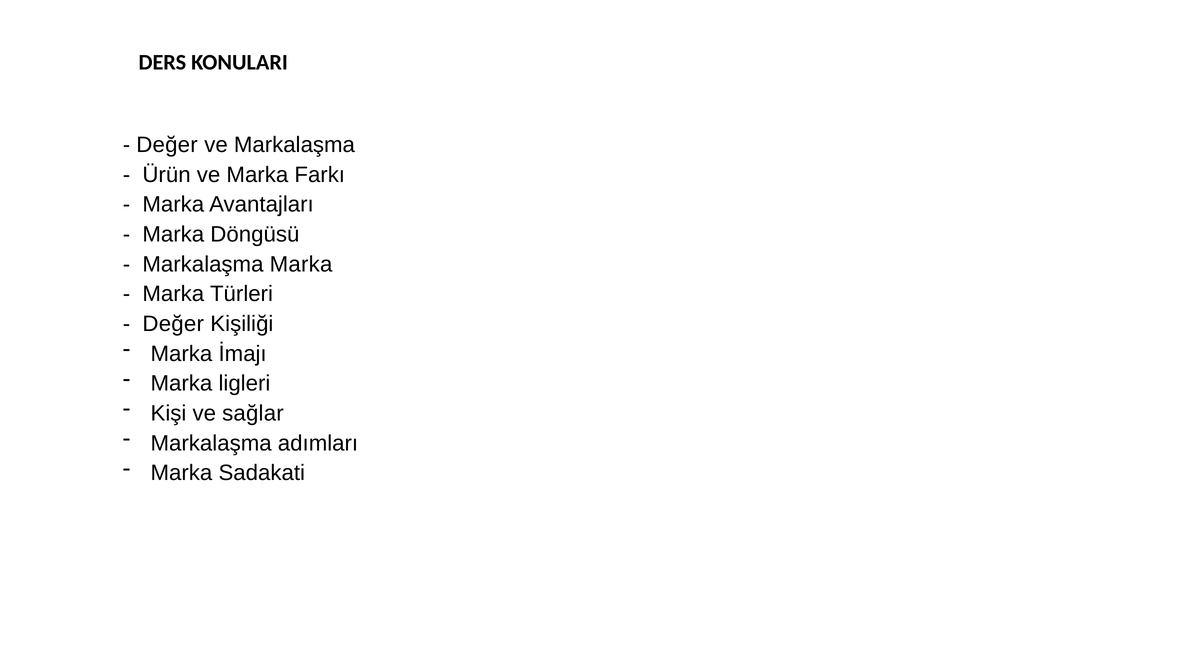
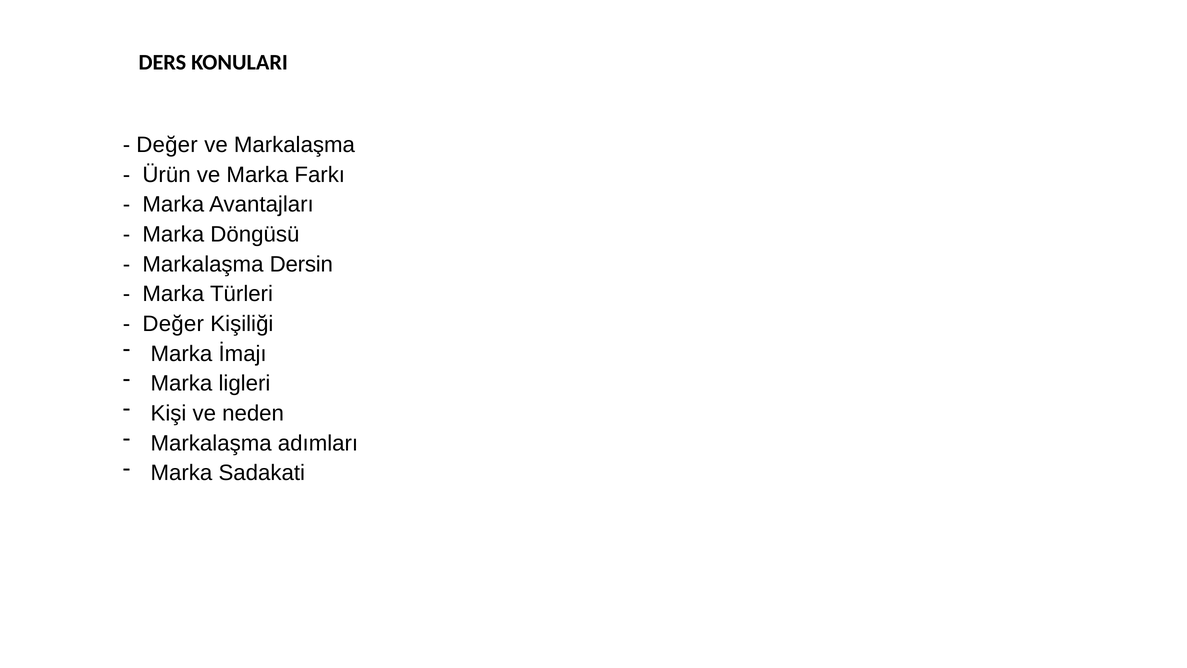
Markalaşma Marka: Marka -> Dersin
sağlar: sağlar -> neden
